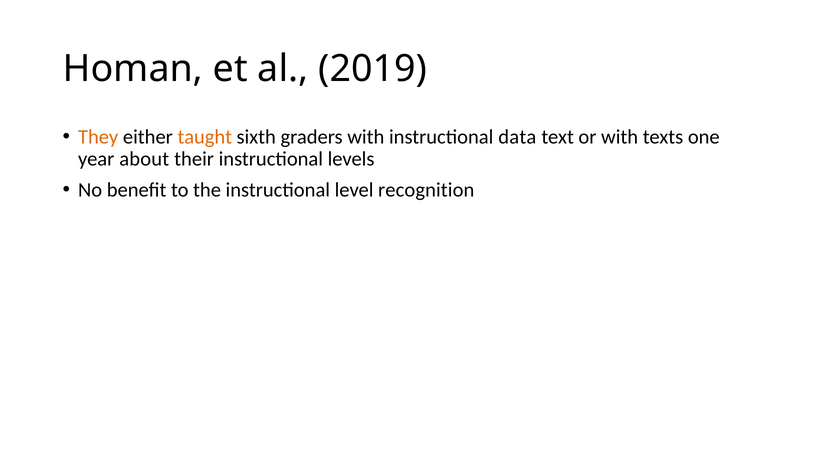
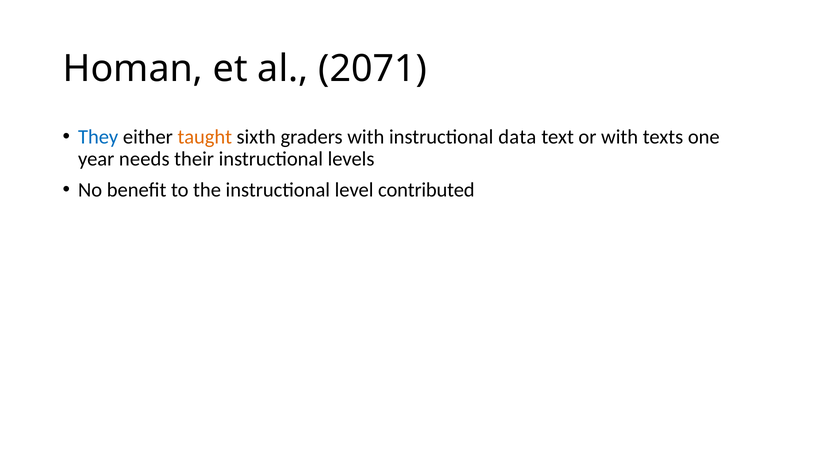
2019: 2019 -> 2071
They colour: orange -> blue
about: about -> needs
recognition: recognition -> contributed
